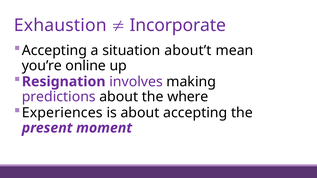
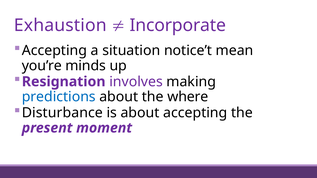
about’t: about’t -> notice’t
online: online -> minds
predictions colour: purple -> blue
Experiences: Experiences -> Disturbance
